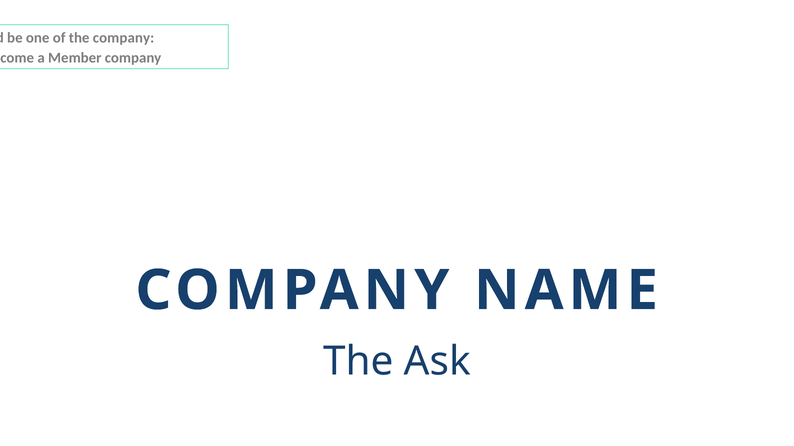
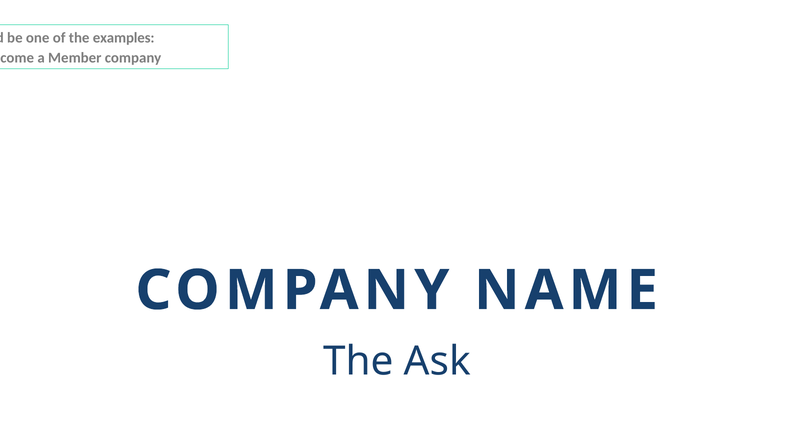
the company: company -> examples
